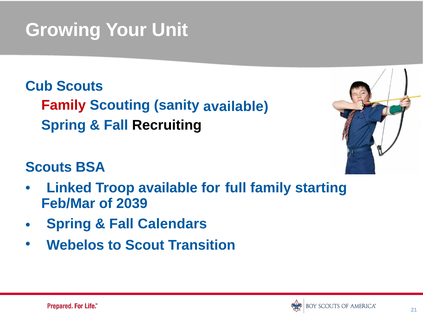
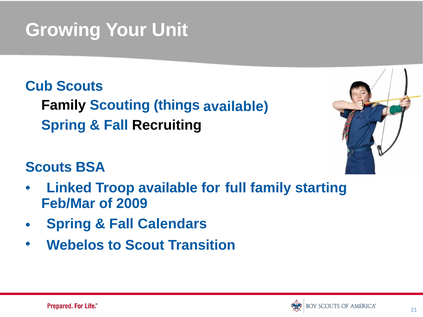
Family at (64, 105) colour: red -> black
sanity: sanity -> things
2039: 2039 -> 2009
